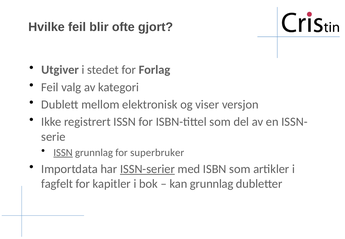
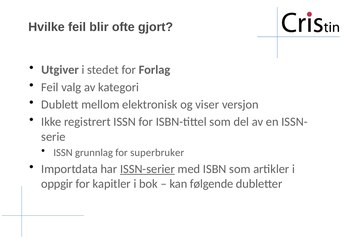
ISSN at (63, 153) underline: present -> none
fagfelt: fagfelt -> oppgir
kan grunnlag: grunnlag -> følgende
